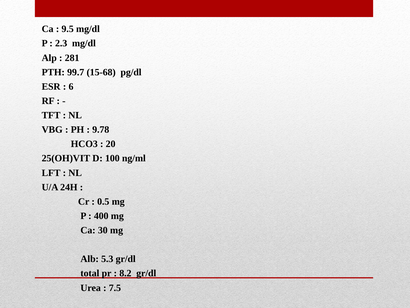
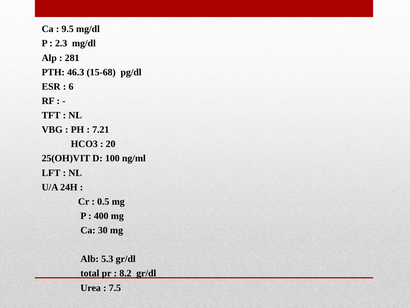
99.7: 99.7 -> 46.3
9.78: 9.78 -> 7.21
